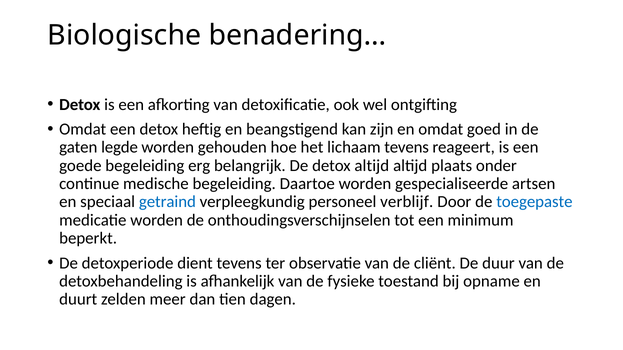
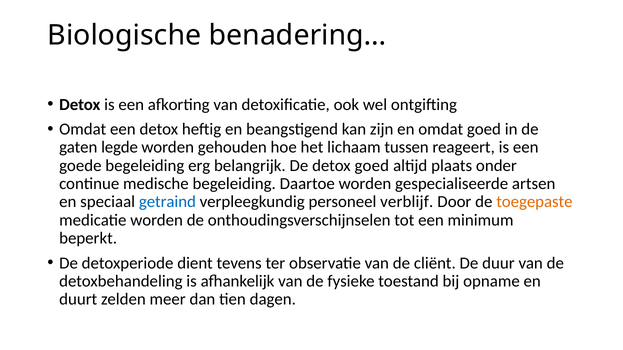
lichaam tevens: tevens -> tussen
detox altijd: altijd -> goed
toegepaste colour: blue -> orange
